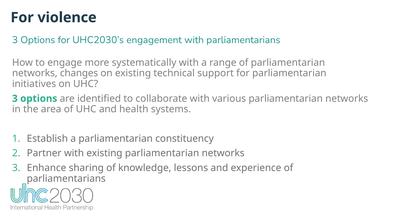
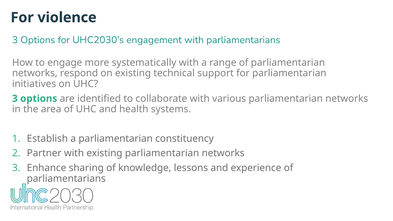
changes: changes -> respond
